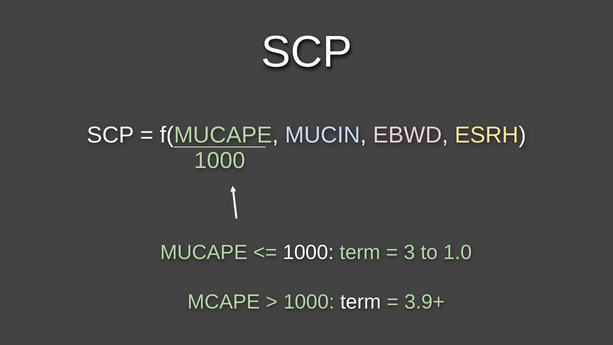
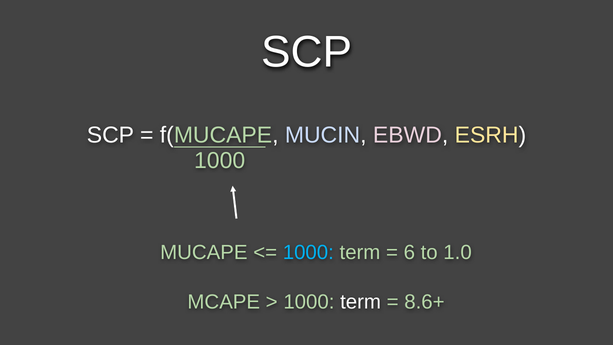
1000 at (308, 253) colour: white -> light blue
3: 3 -> 6
3.9+: 3.9+ -> 8.6+
